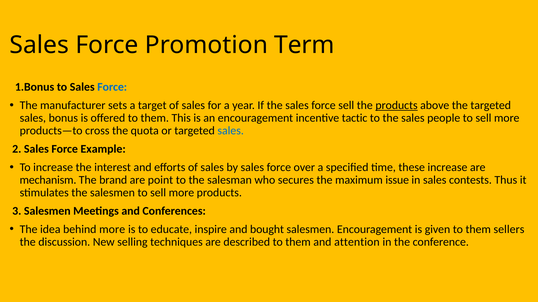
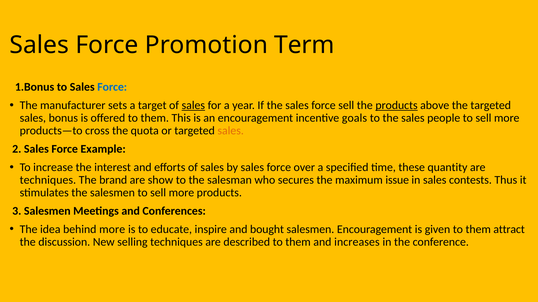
sales at (193, 106) underline: none -> present
tactic: tactic -> goals
sales at (231, 131) colour: blue -> orange
these increase: increase -> quantity
mechanism at (48, 180): mechanism -> techniques
point: point -> show
sellers: sellers -> attract
attention: attention -> increases
